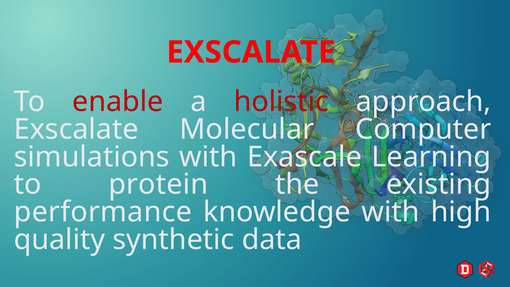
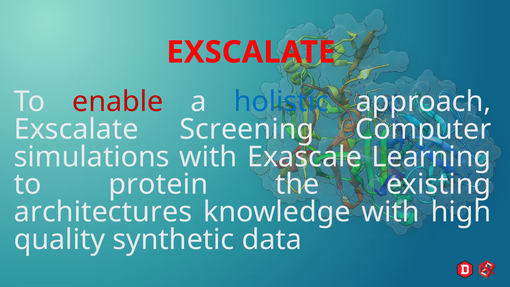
holistic colour: red -> blue
Molecular: Molecular -> Screening
performance: performance -> architectures
